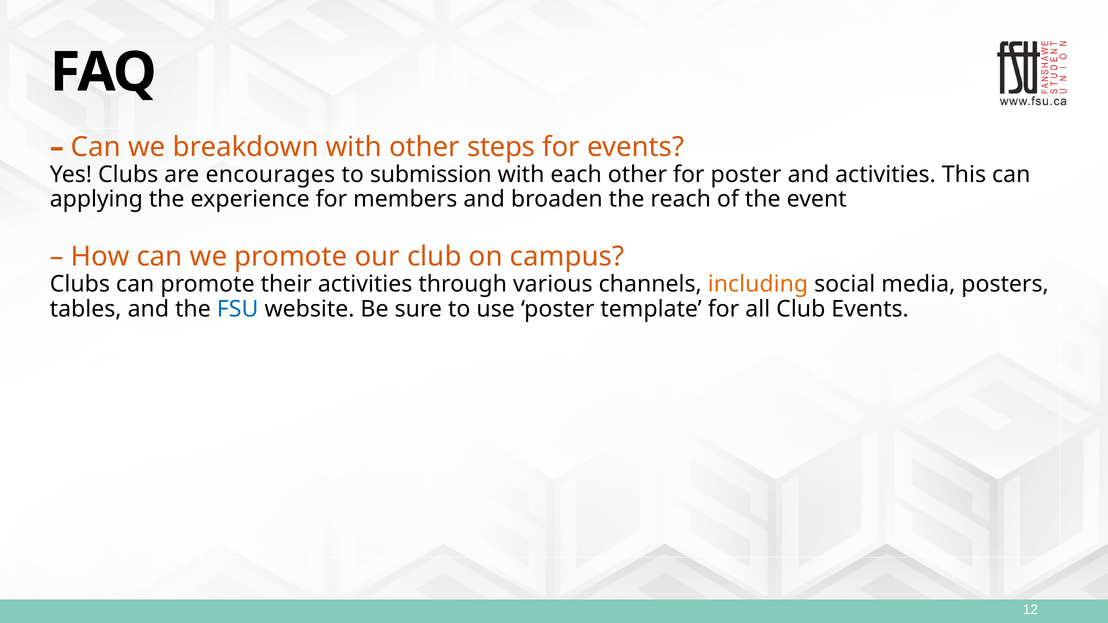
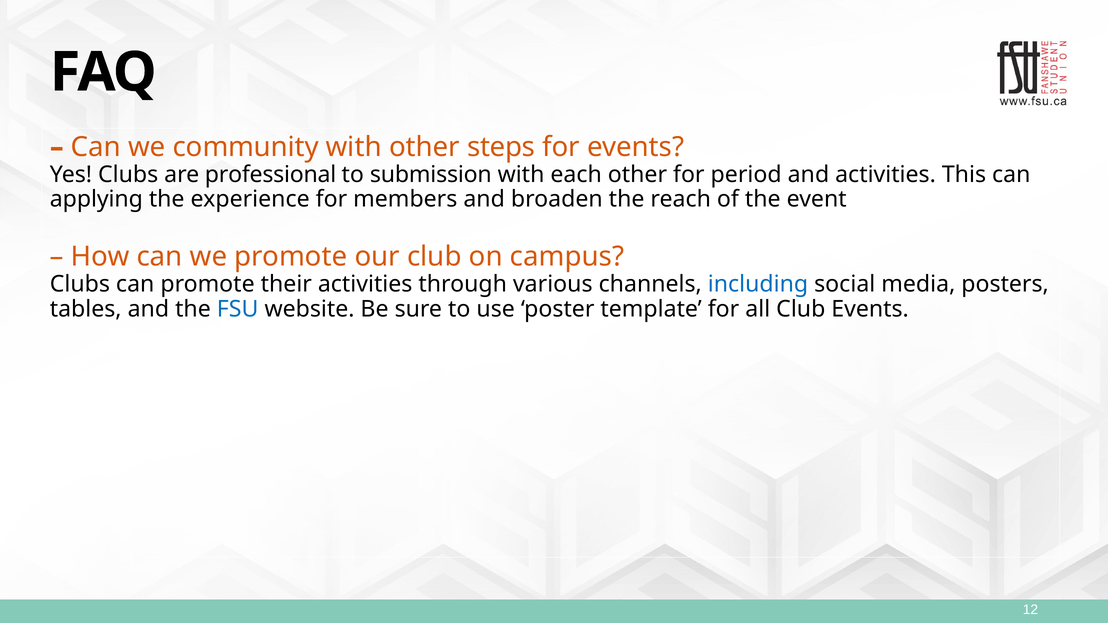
breakdown: breakdown -> community
encourages: encourages -> professional
for poster: poster -> period
including colour: orange -> blue
